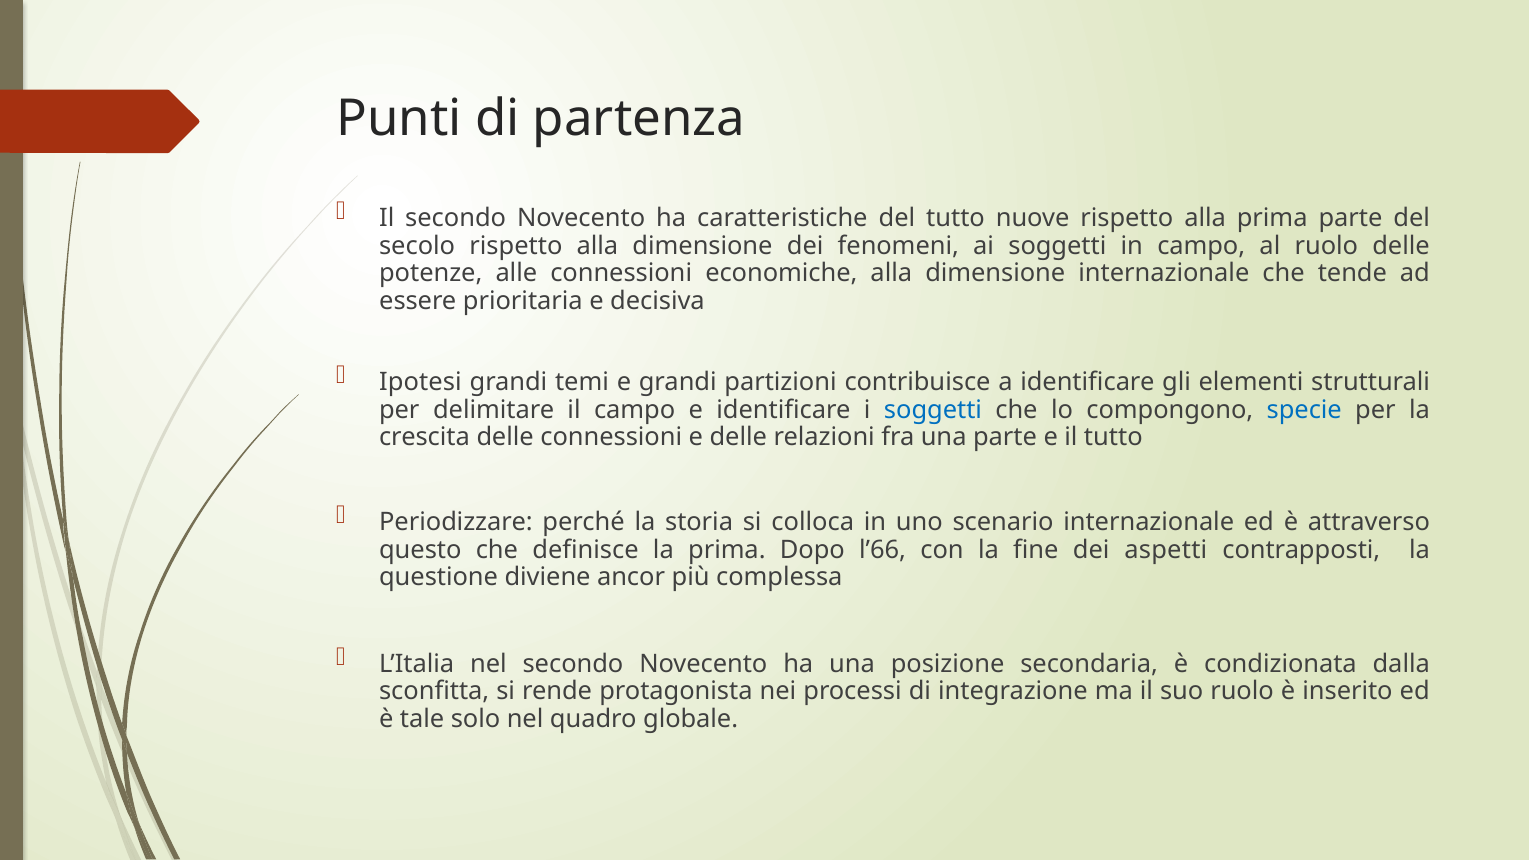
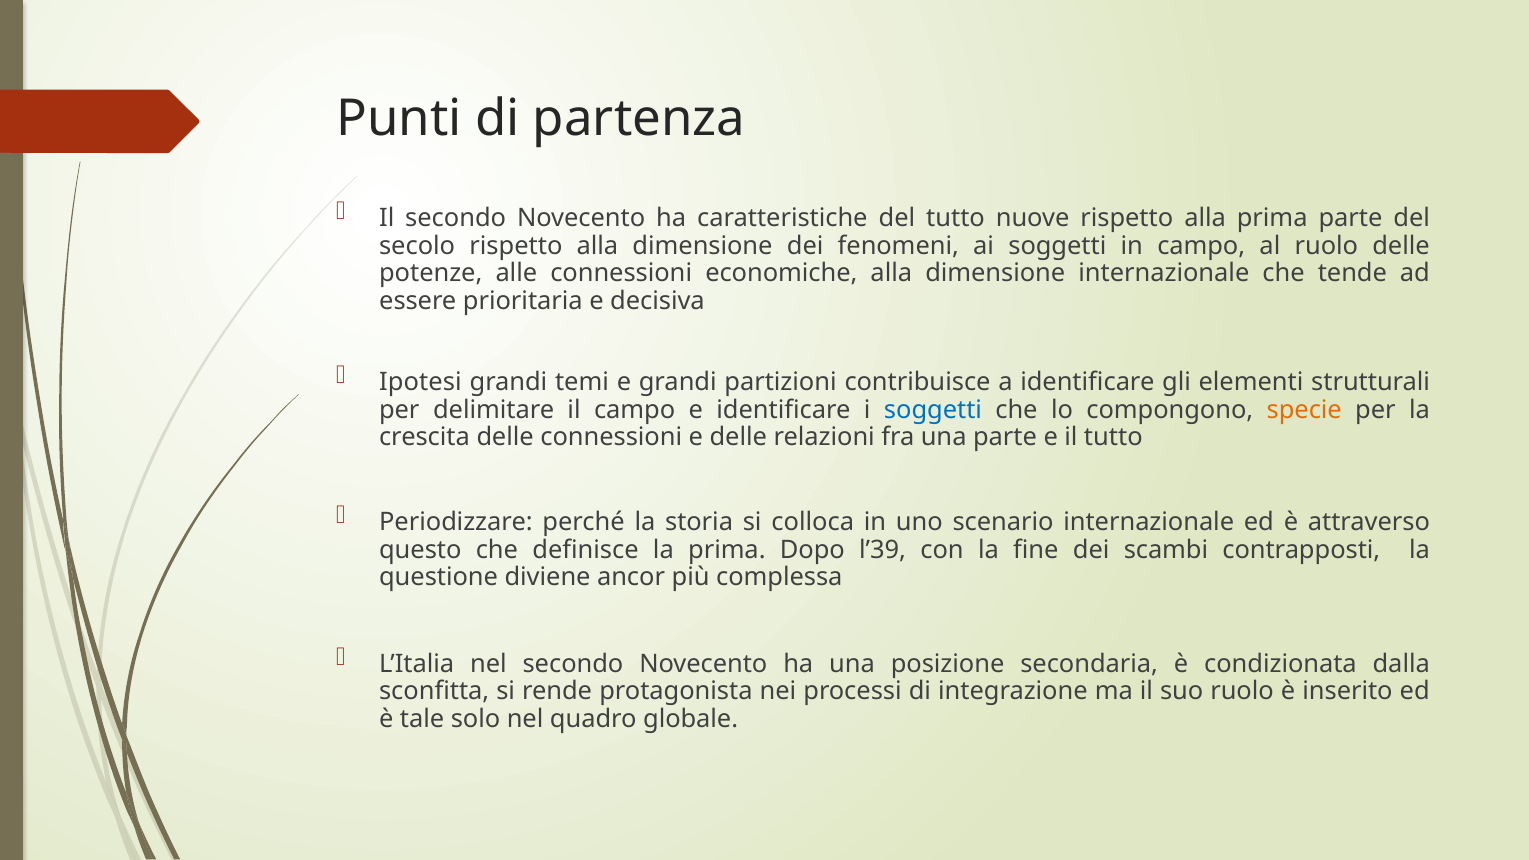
specie colour: blue -> orange
l’66: l’66 -> l’39
aspetti: aspetti -> scambi
